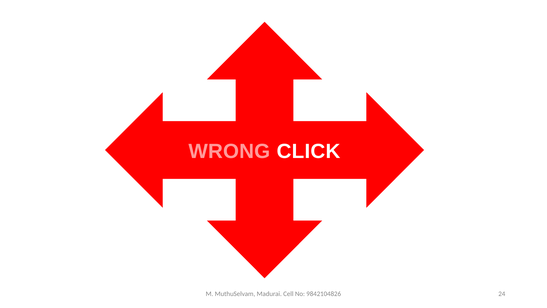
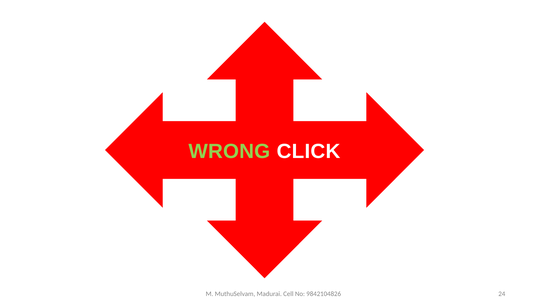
WRONG colour: pink -> light green
